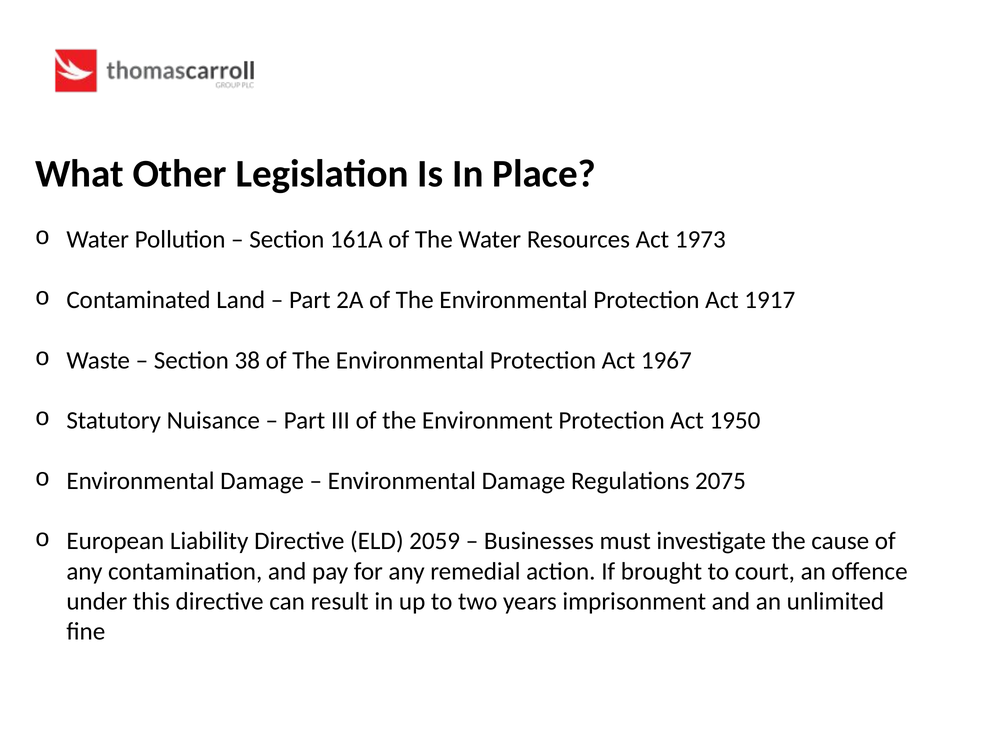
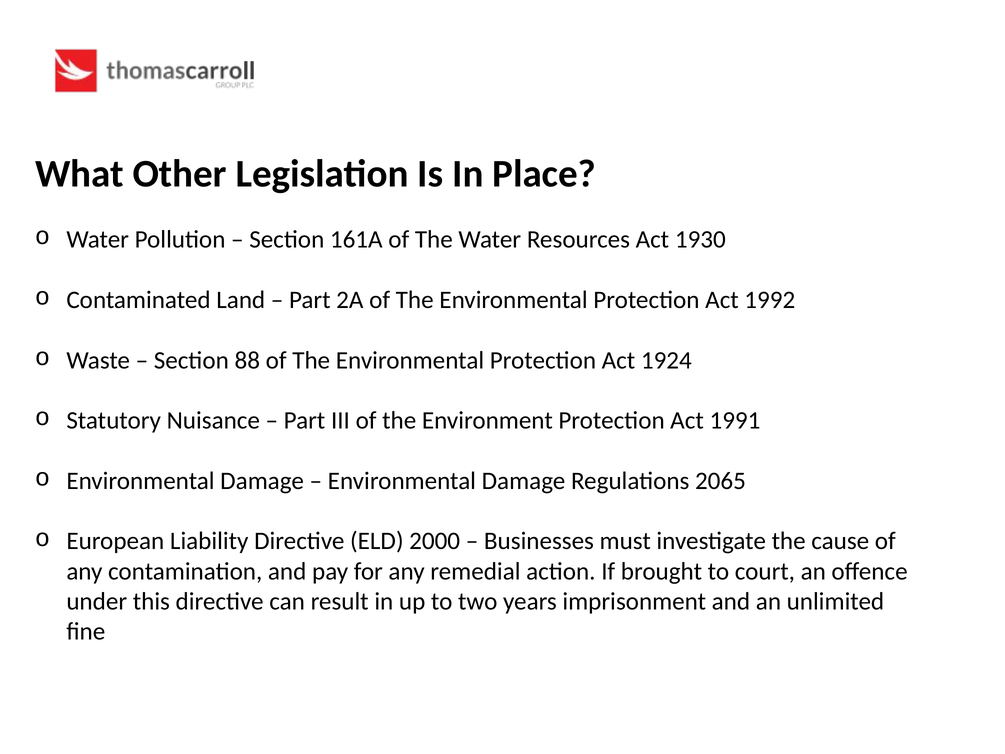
1973: 1973 -> 1930
1917: 1917 -> 1992
38: 38 -> 88
1967: 1967 -> 1924
1950: 1950 -> 1991
2075: 2075 -> 2065
2059: 2059 -> 2000
